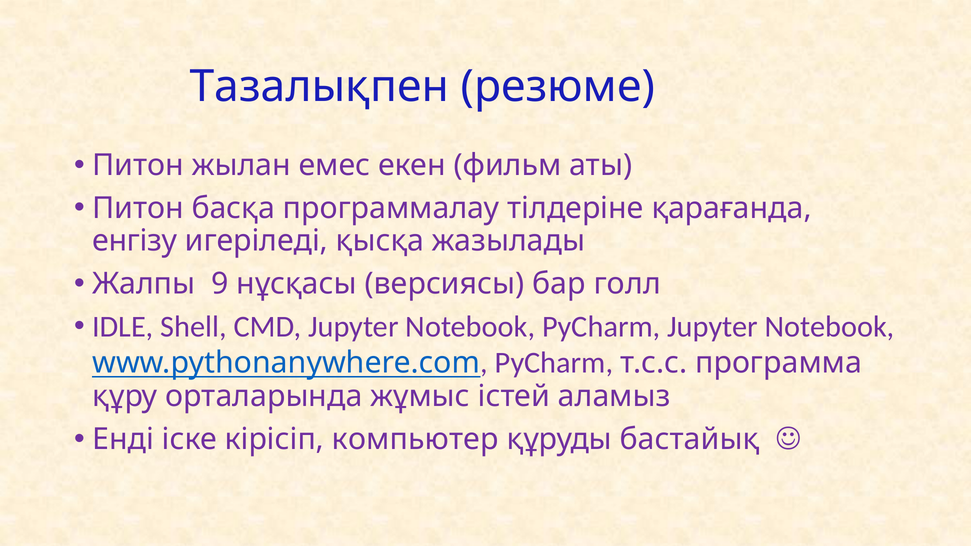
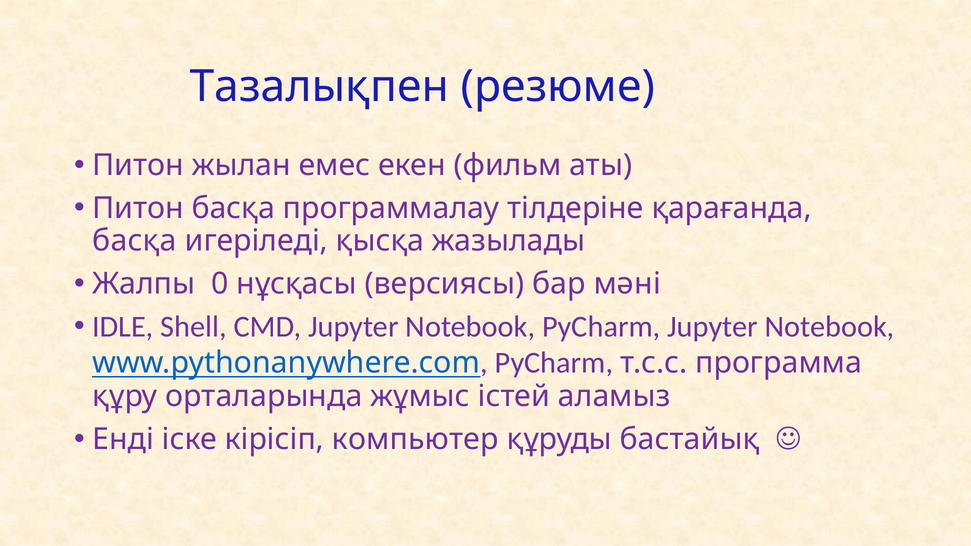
енгізу at (135, 241): енгізу -> басқа
9: 9 -> 0
голл: голл -> мәні
